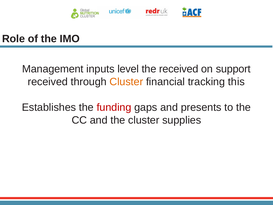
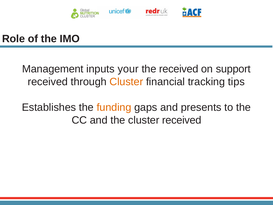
level: level -> your
this: this -> tips
funding colour: red -> orange
cluster supplies: supplies -> received
